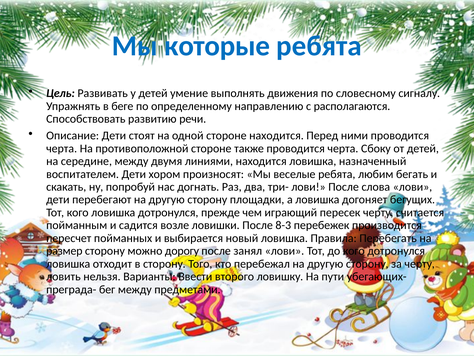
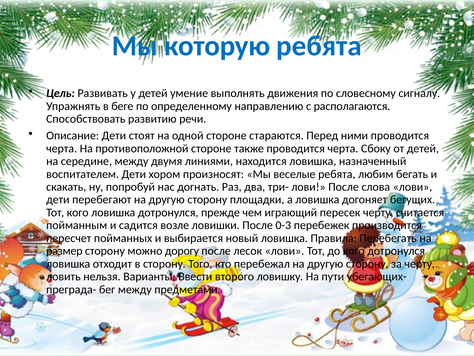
которые: которые -> которую
стороне находится: находится -> стараются
8-3: 8-3 -> 0-3
занял: занял -> лесок
